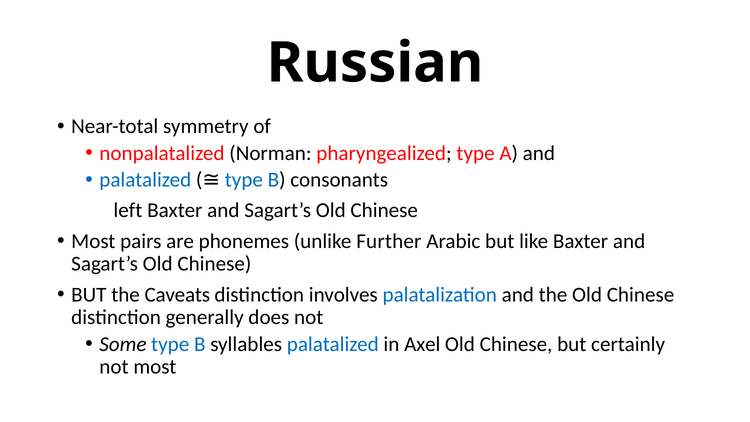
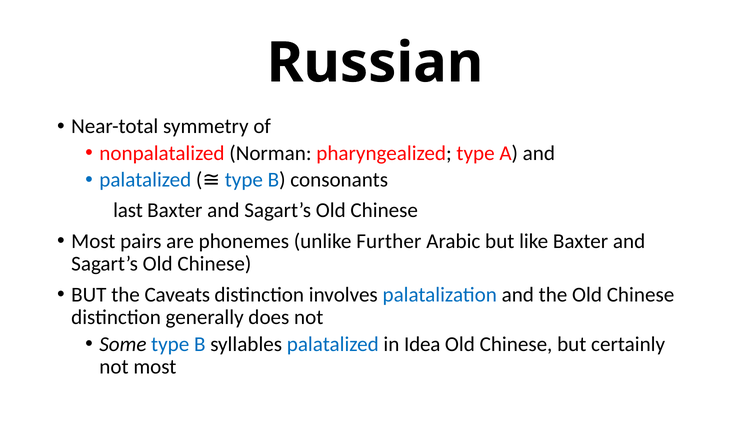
left: left -> last
Axel: Axel -> Idea
